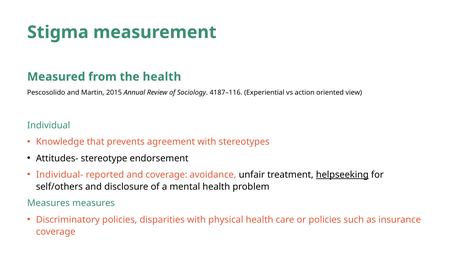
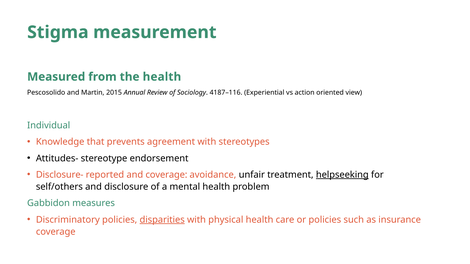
Individual-: Individual- -> Disclosure-
Measures at (49, 204): Measures -> Gabbidon
disparities underline: none -> present
